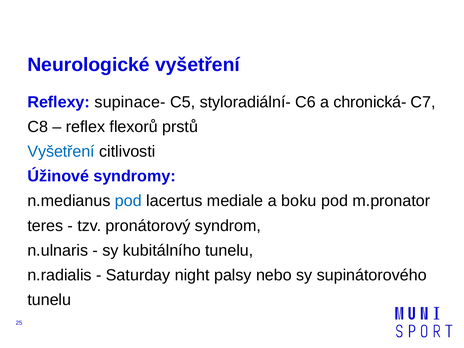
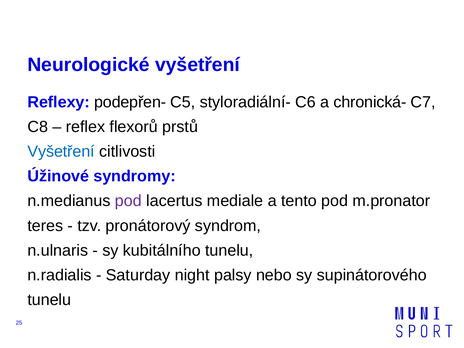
supinace-: supinace- -> podepřen-
pod at (128, 201) colour: blue -> purple
boku: boku -> tento
